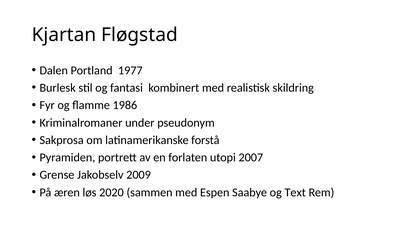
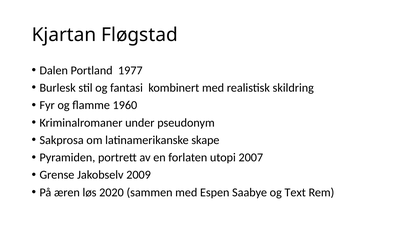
1986: 1986 -> 1960
forstå: forstå -> skape
